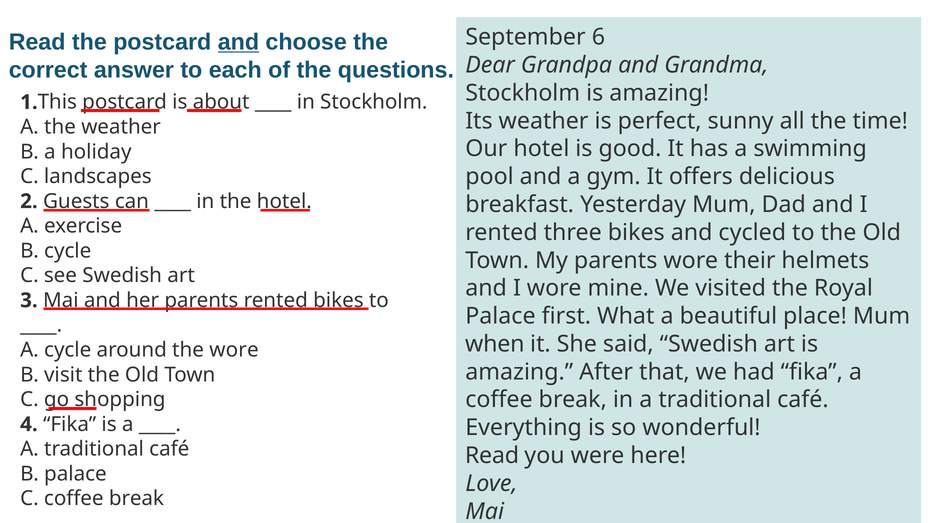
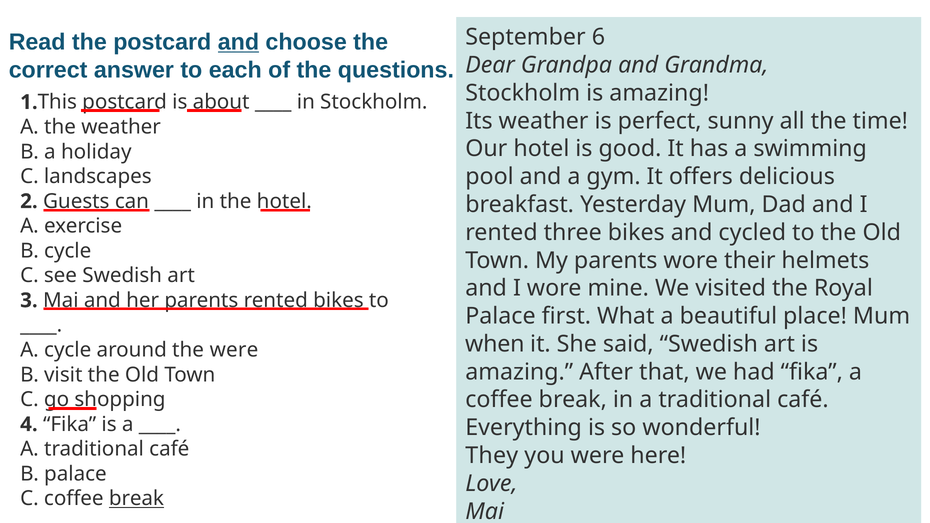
the wore: wore -> were
Read at (492, 456): Read -> They
break at (136, 499) underline: none -> present
